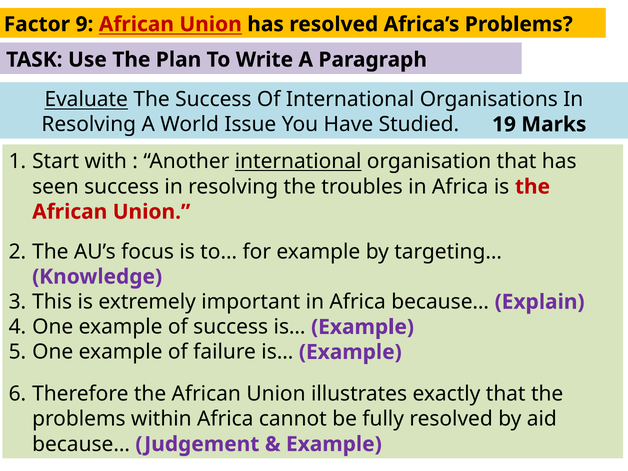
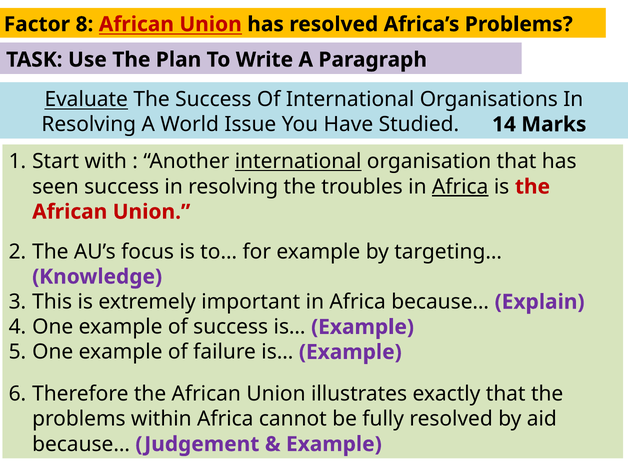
9: 9 -> 8
19: 19 -> 14
Africa at (460, 187) underline: none -> present
